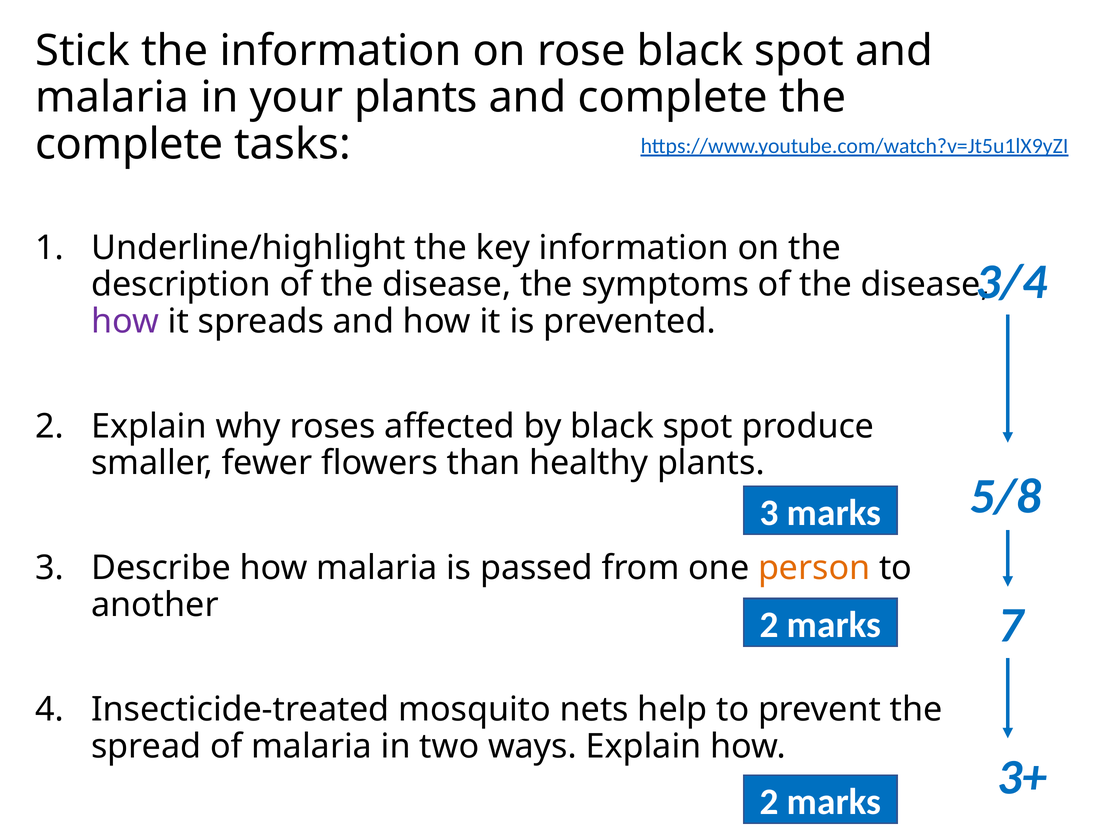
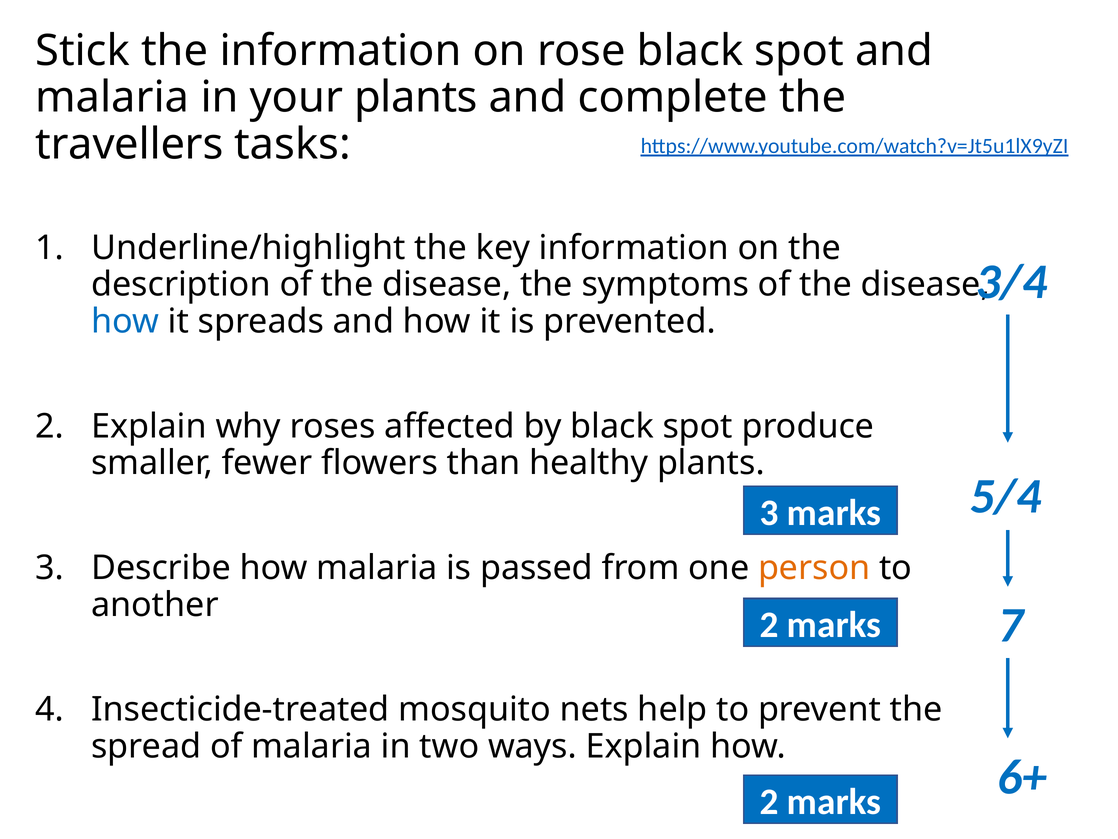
complete at (129, 144): complete -> travellers
how at (125, 321) colour: purple -> blue
5/8: 5/8 -> 5/4
3+: 3+ -> 6+
